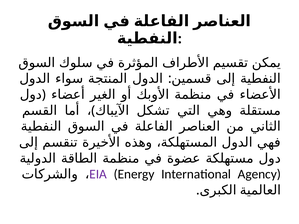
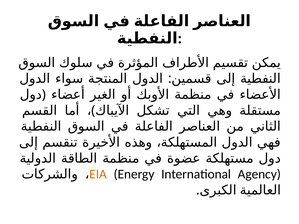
EIA colour: purple -> orange
